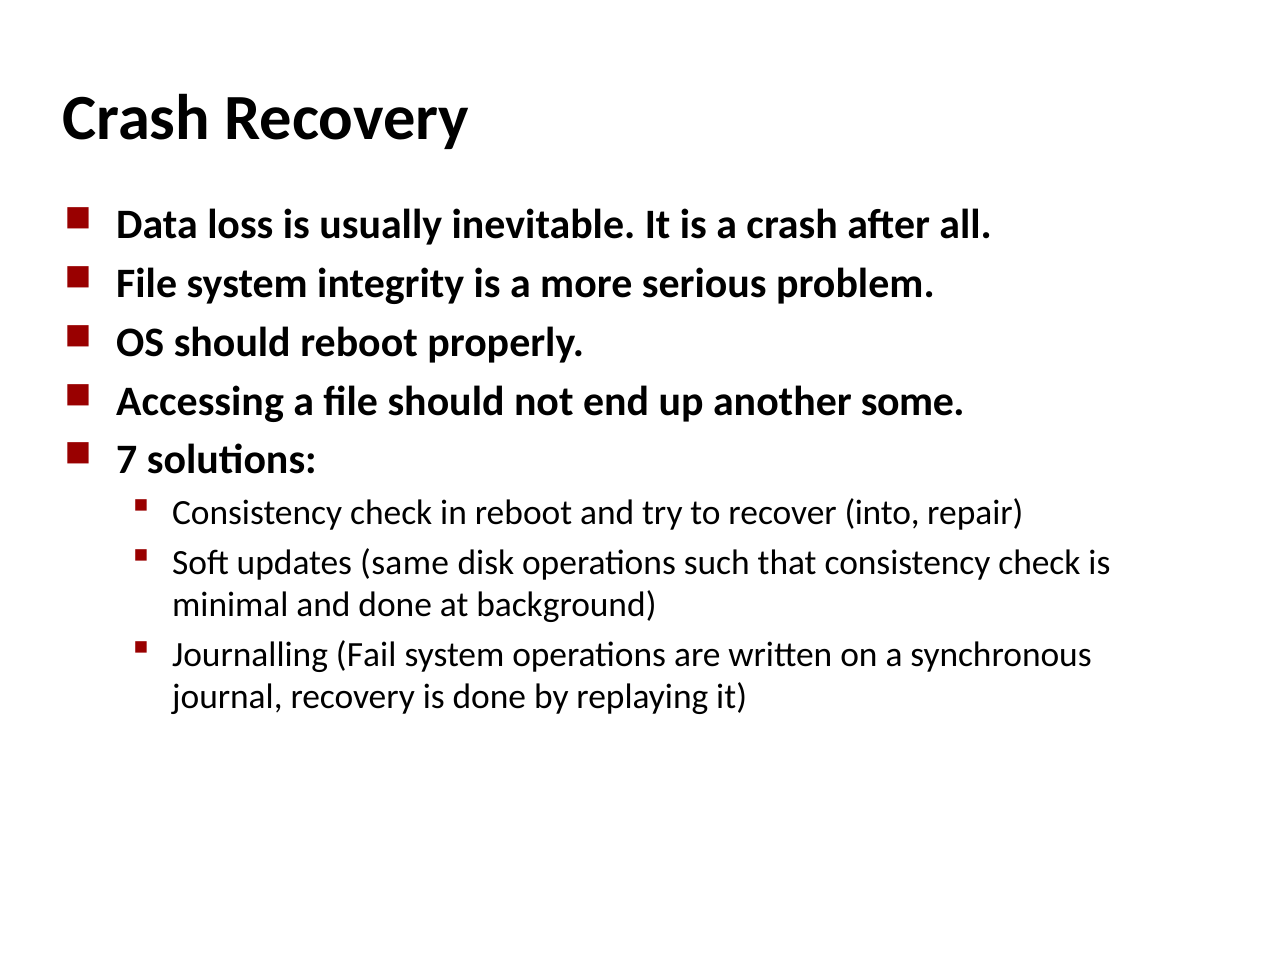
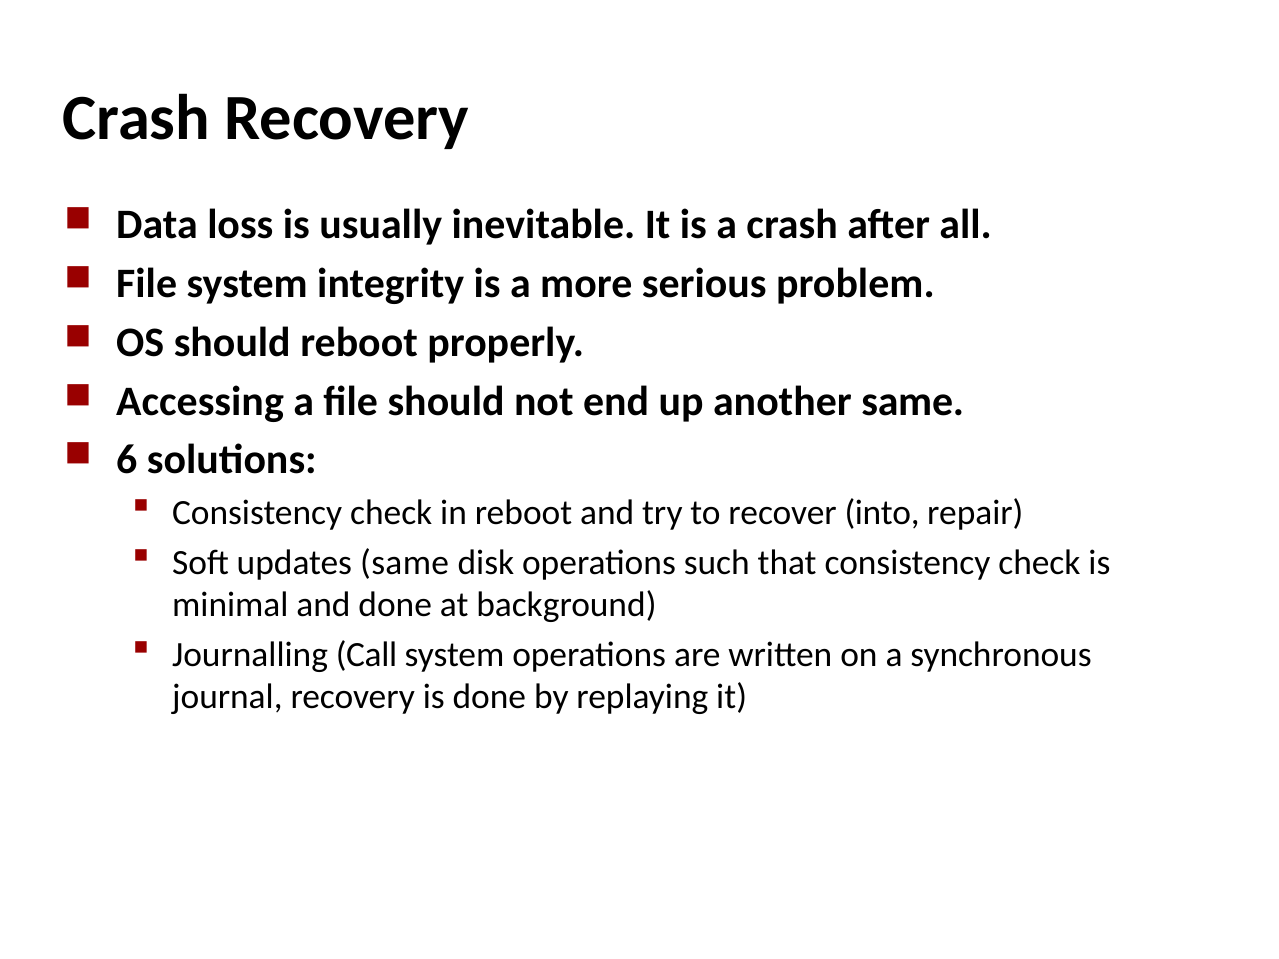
another some: some -> same
7: 7 -> 6
Fail: Fail -> Call
